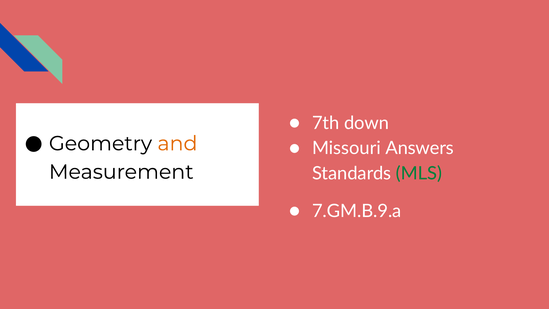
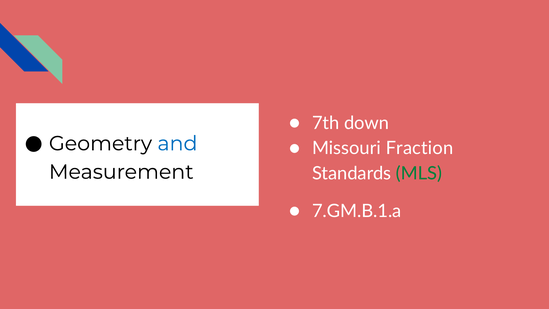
and colour: orange -> blue
Answers: Answers -> Fraction
7.GM.B.9.a: 7.GM.B.9.a -> 7.GM.B.1.a
